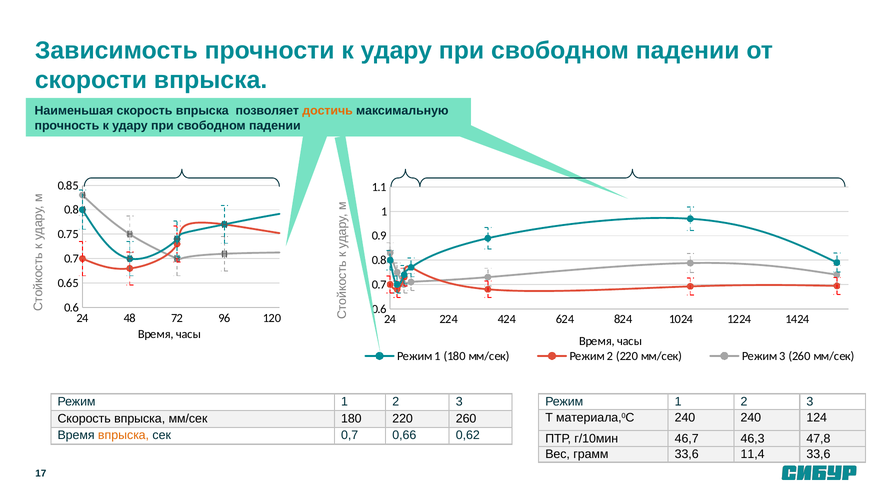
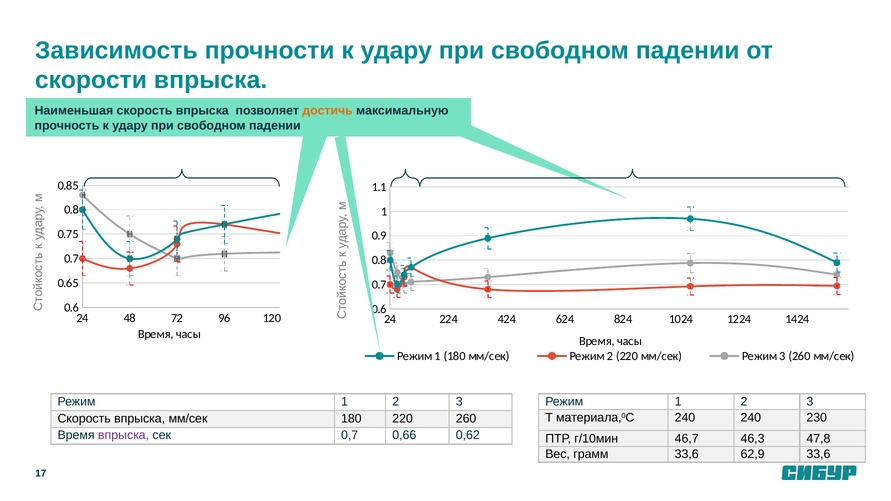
124: 124 -> 230
впрыска at (124, 436) colour: orange -> purple
11,4: 11,4 -> 62,9
